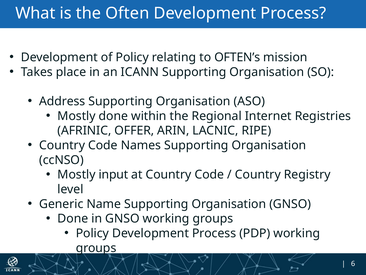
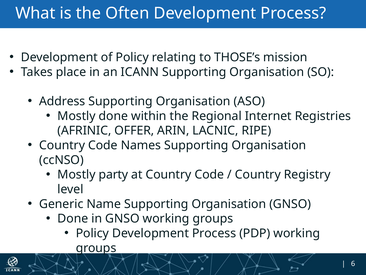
OFTEN’s: OFTEN’s -> THOSE’s
input: input -> party
